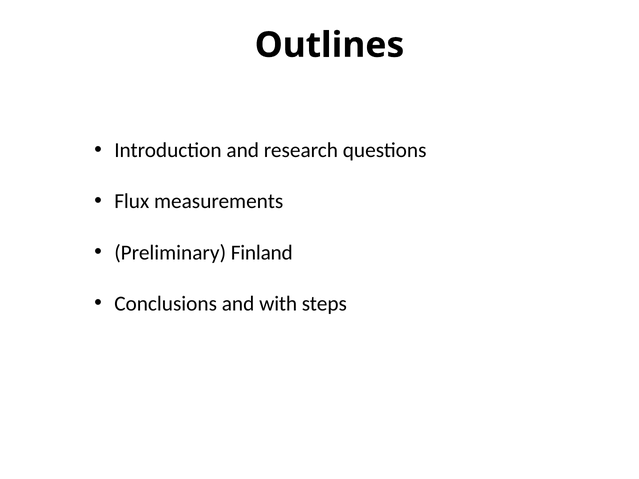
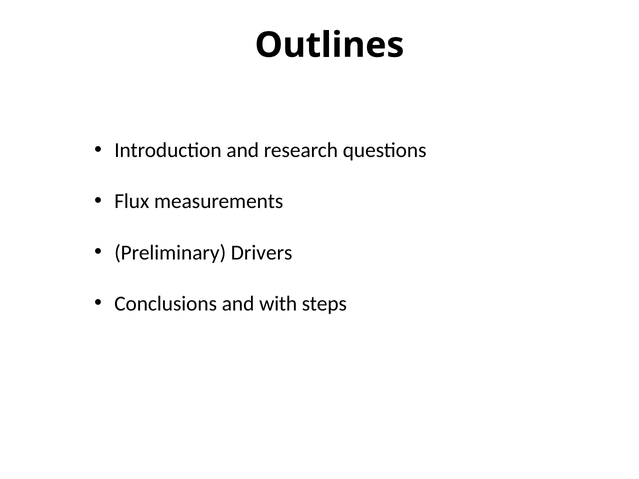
Finland: Finland -> Drivers
